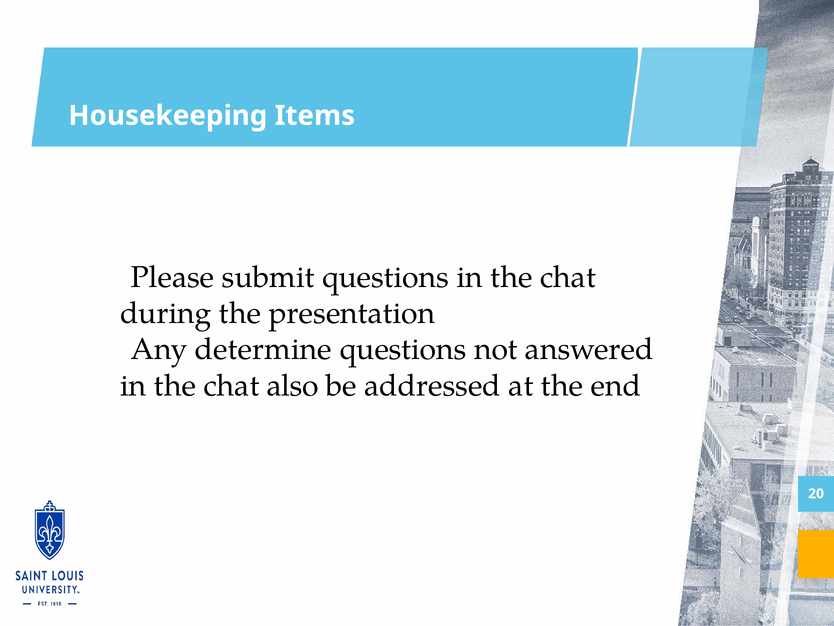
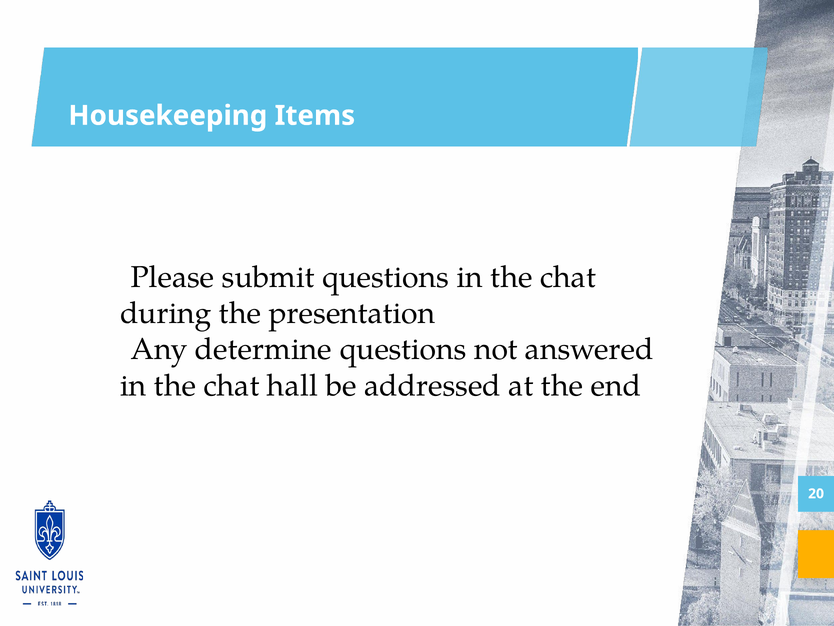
also: also -> hall
